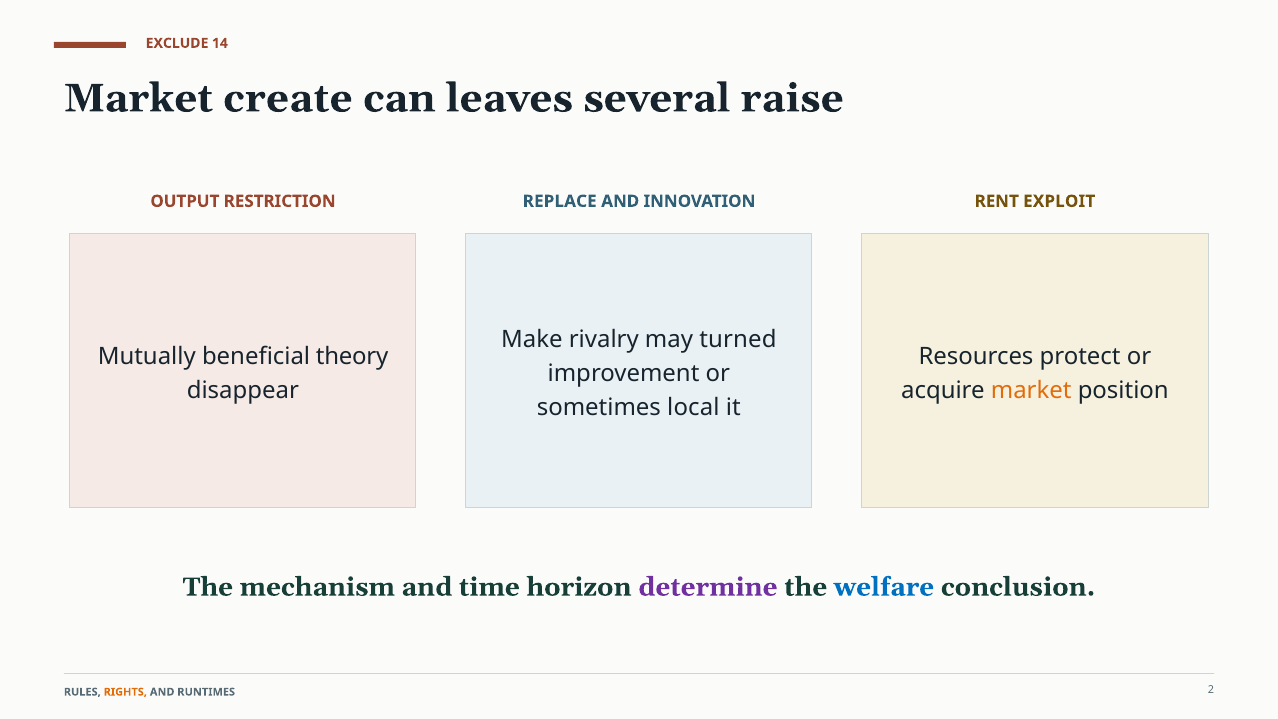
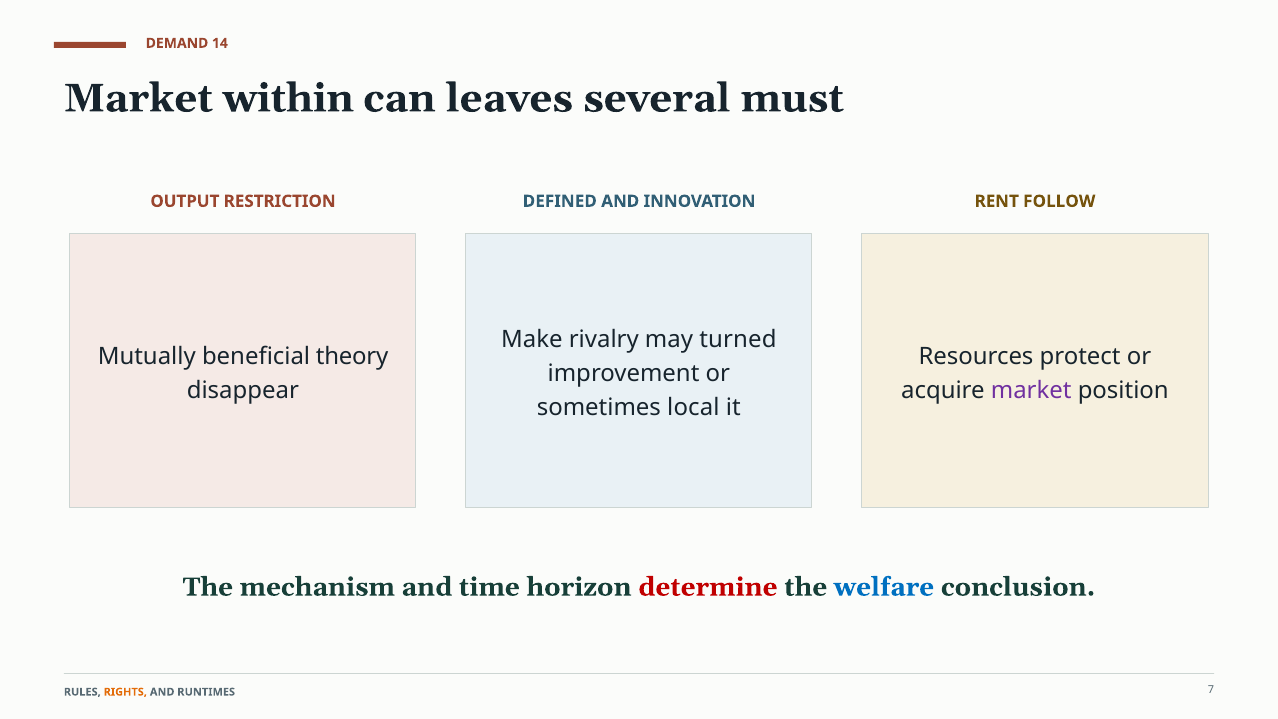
EXCLUDE: EXCLUDE -> DEMAND
create: create -> within
raise: raise -> must
REPLACE: REPLACE -> DEFINED
EXPLOIT: EXPLOIT -> FOLLOW
market at (1031, 391) colour: orange -> purple
determine colour: purple -> red
2: 2 -> 7
